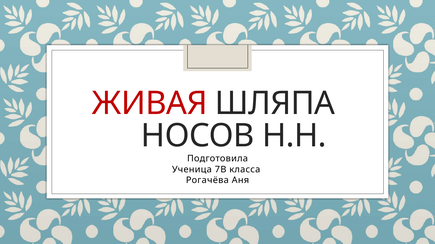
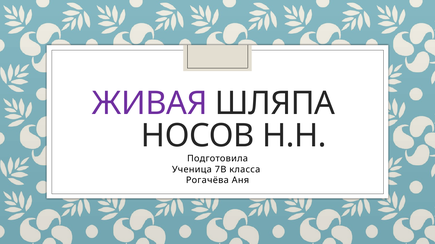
ЖИВАЯ colour: red -> purple
